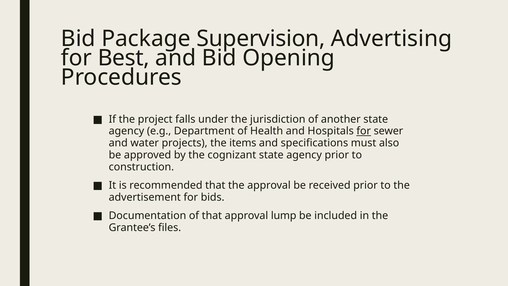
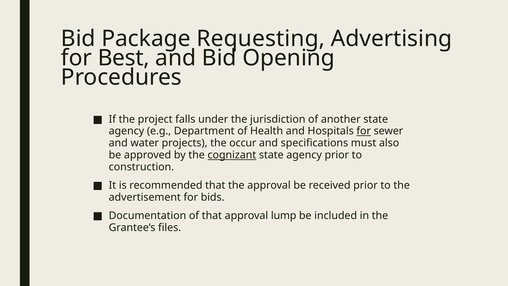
Supervision: Supervision -> Requesting
items: items -> occur
cognizant underline: none -> present
